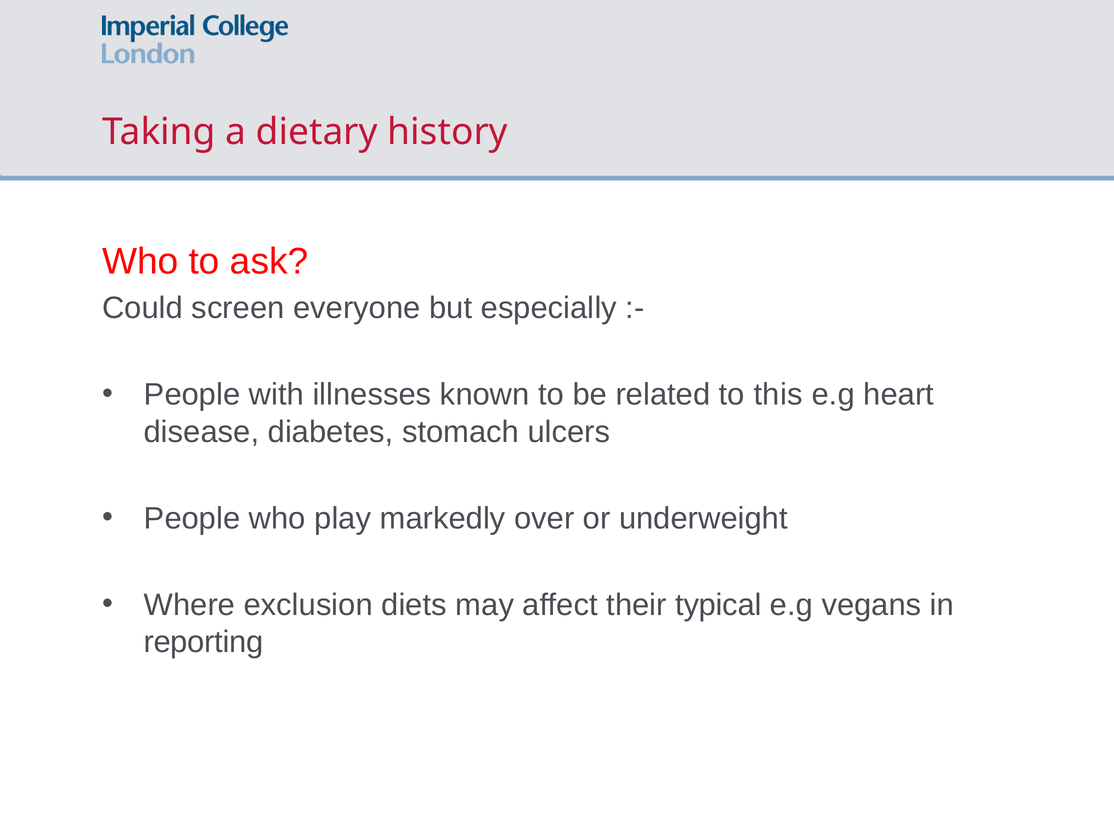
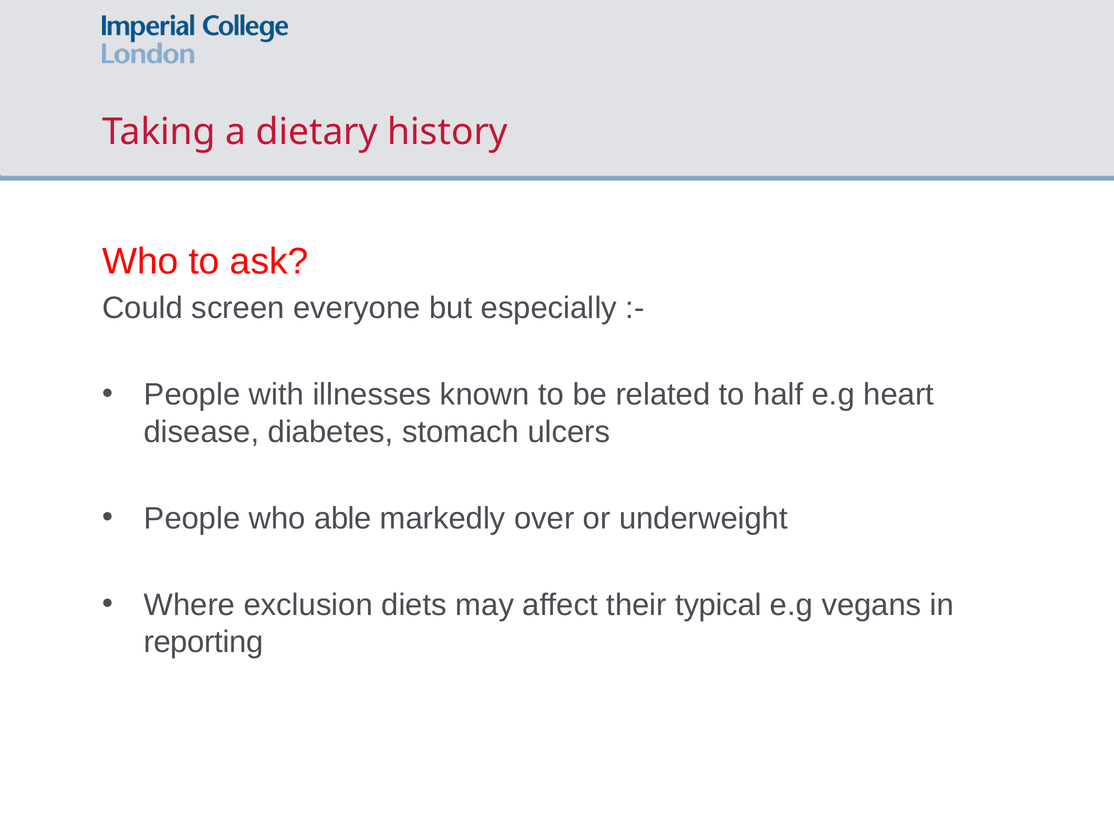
this: this -> half
play: play -> able
